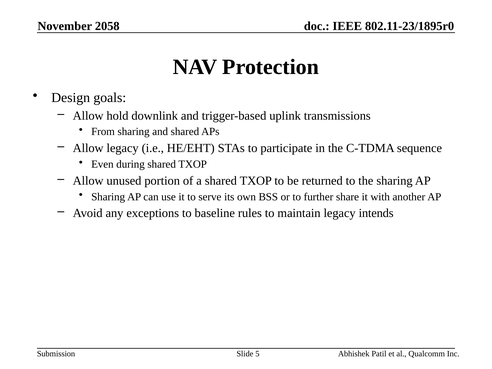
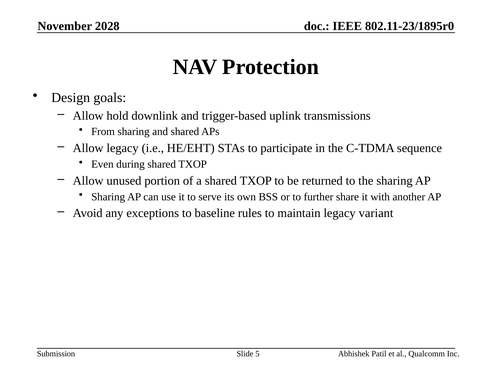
2058: 2058 -> 2028
intends: intends -> variant
